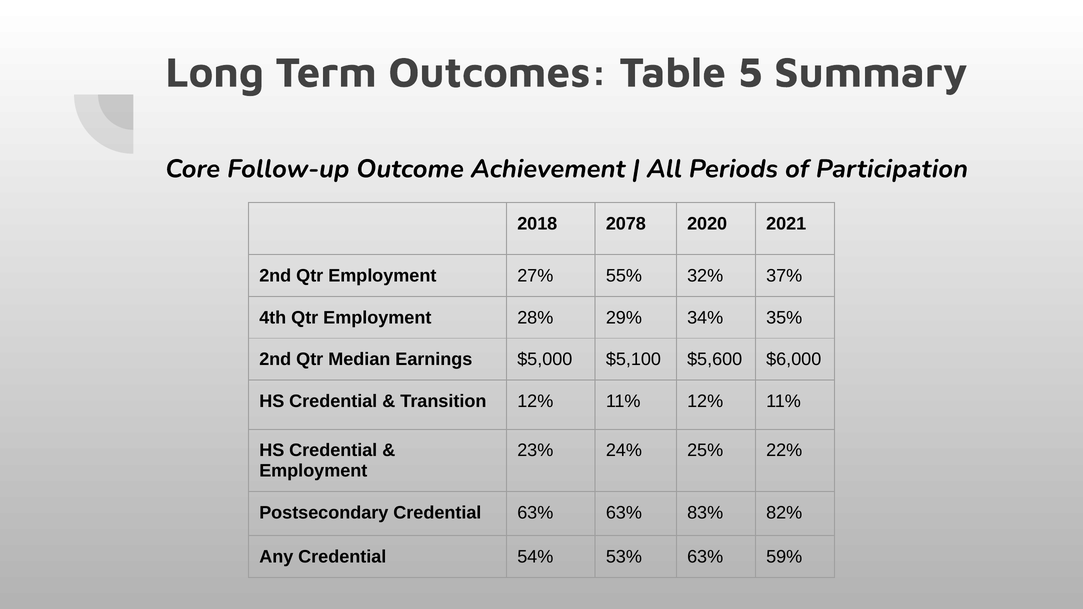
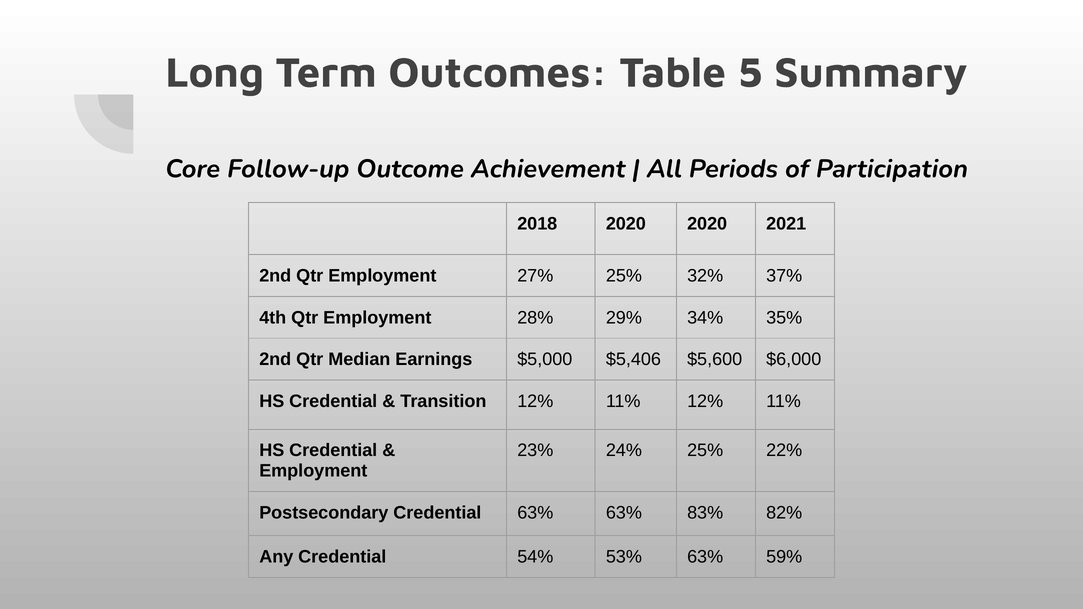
2018 2078: 2078 -> 2020
27% 55%: 55% -> 25%
$5,100: $5,100 -> $5,406
